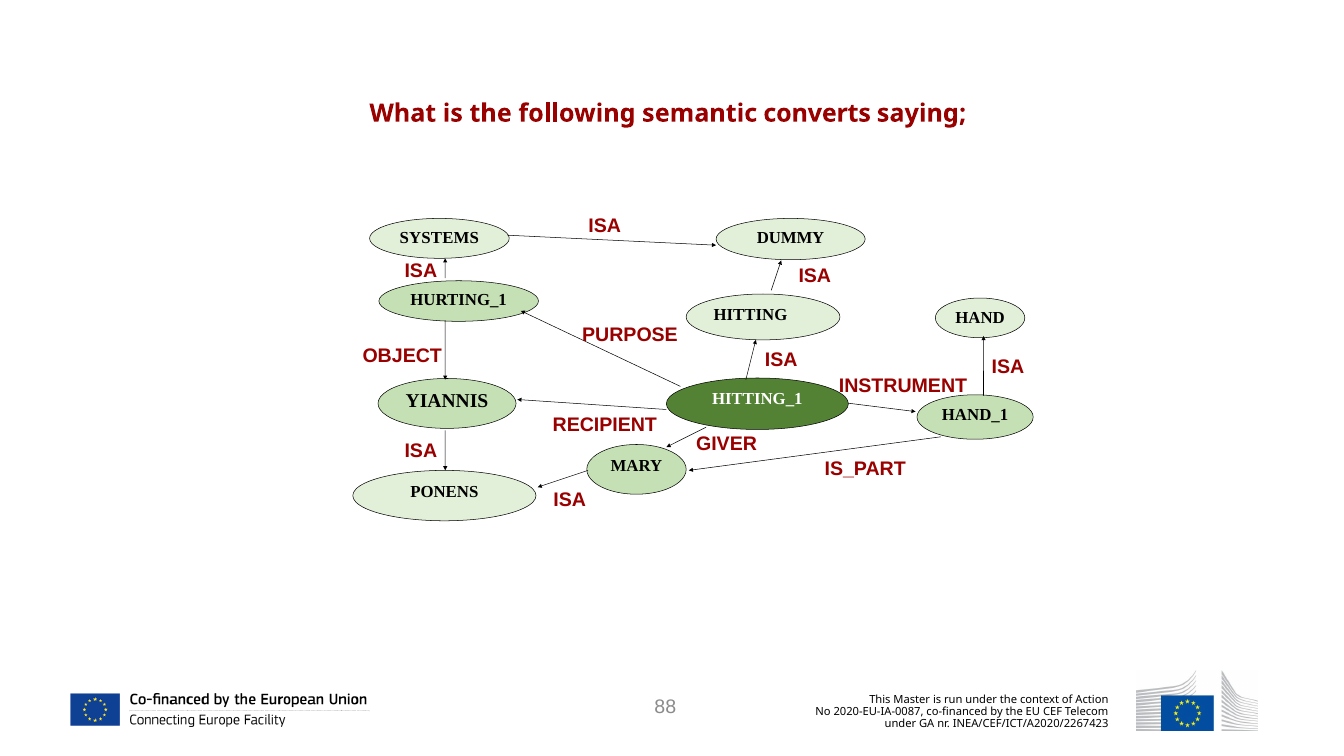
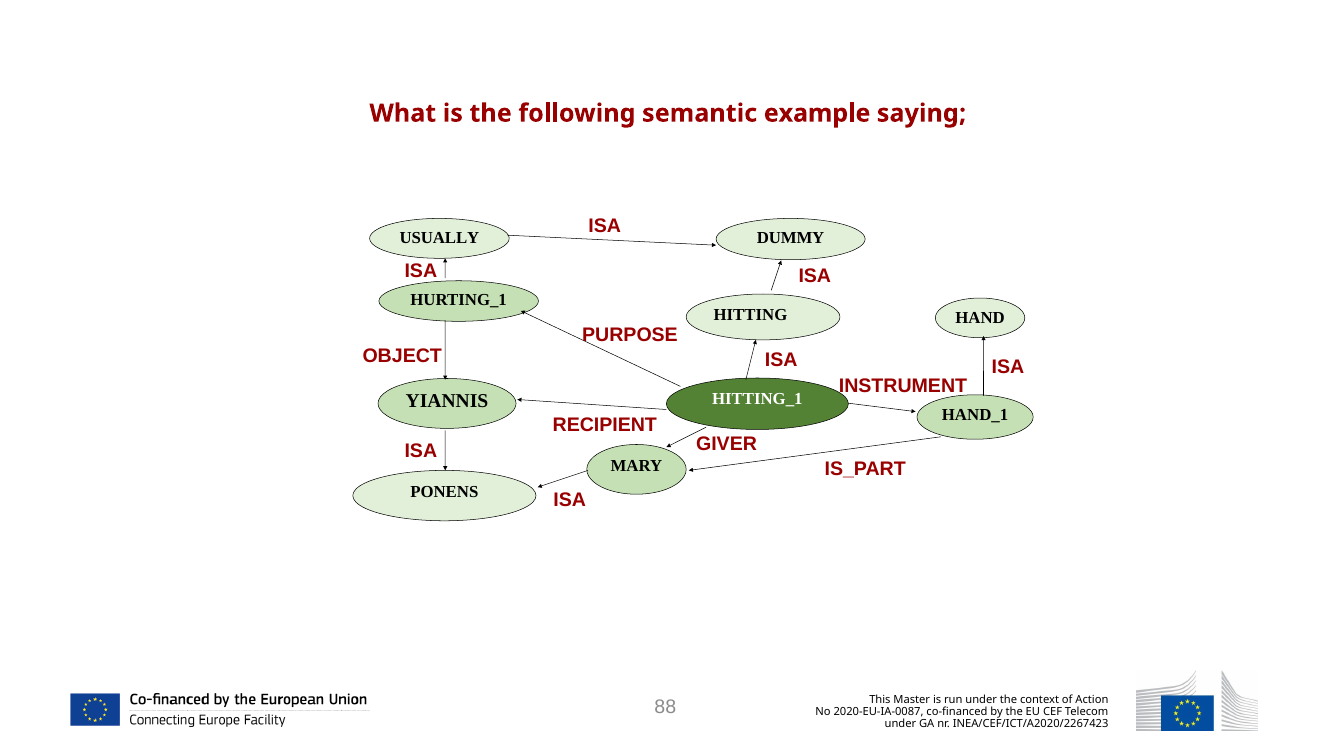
converts: converts -> example
SYSTEMS: SYSTEMS -> USUALLY
